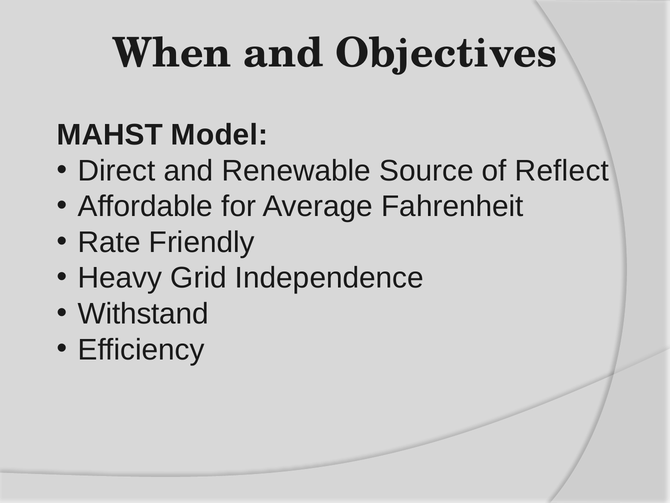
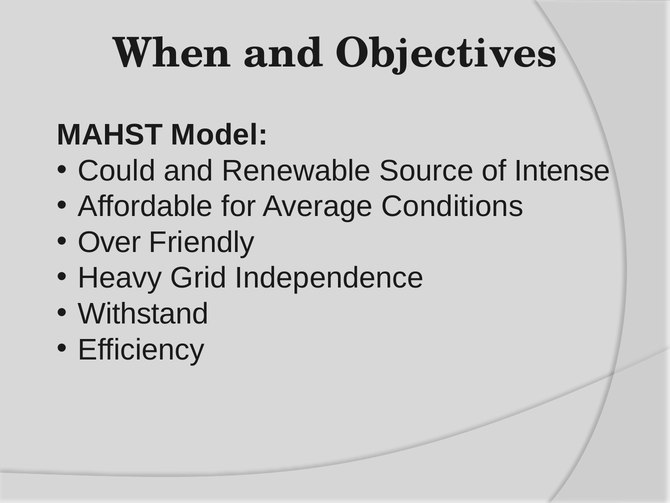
Direct: Direct -> Could
Reflect: Reflect -> Intense
Fahrenheit: Fahrenheit -> Conditions
Rate: Rate -> Over
